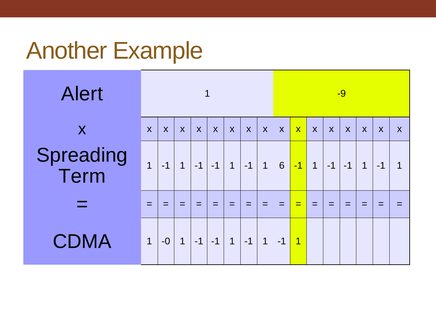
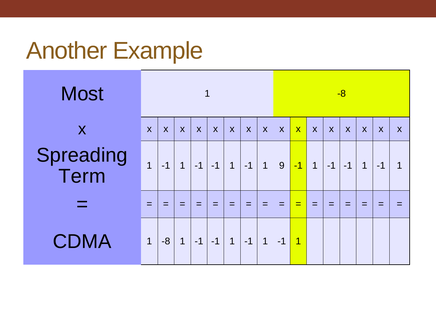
Alert: Alert -> Most
-9 at (342, 94): -9 -> -8
6: 6 -> 9
CDMA 1 -0: -0 -> -8
